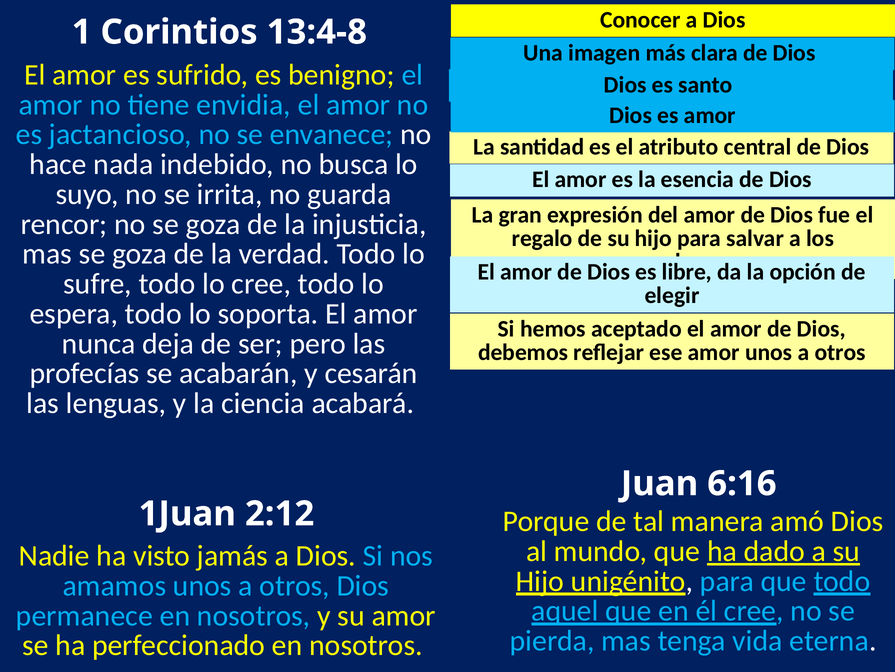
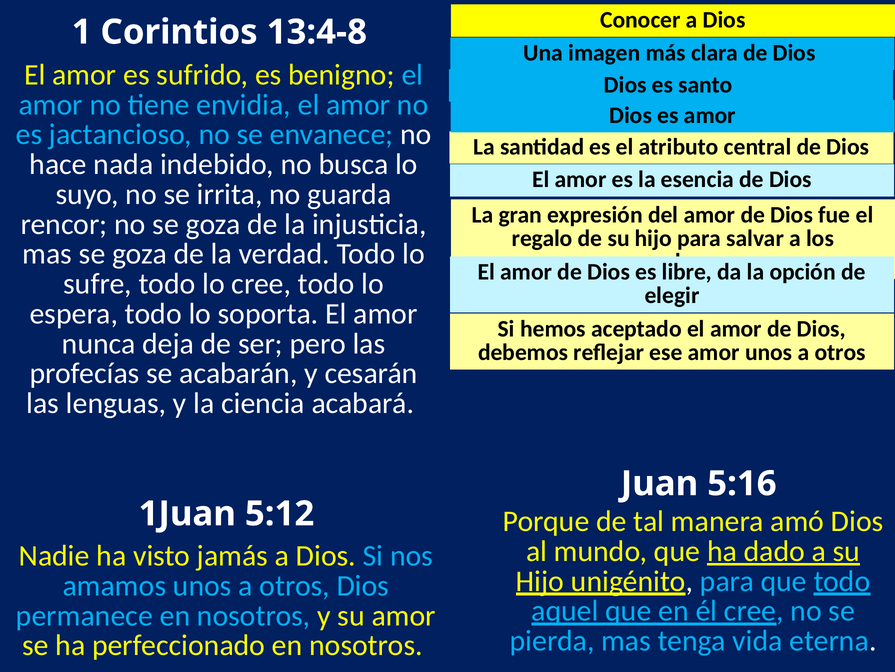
6:16: 6:16 -> 5:16
2:12: 2:12 -> 5:12
